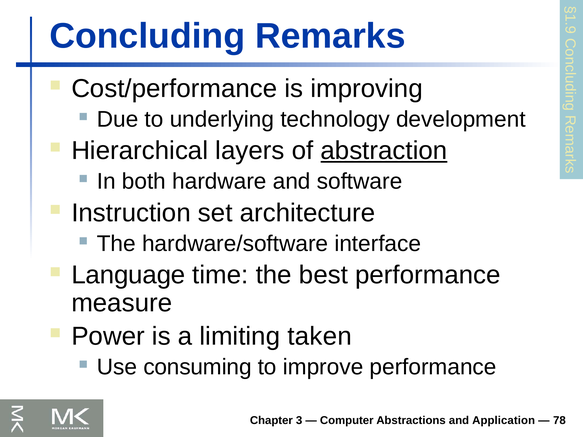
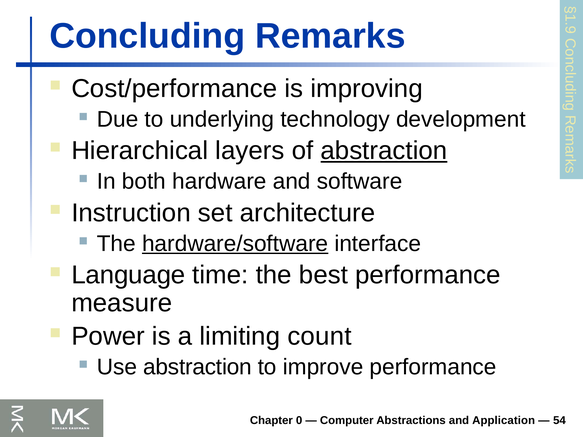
hardware/software underline: none -> present
taken: taken -> count
Use consuming: consuming -> abstraction
3: 3 -> 0
78: 78 -> 54
